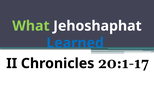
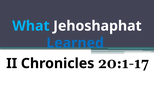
What colour: light green -> light blue
